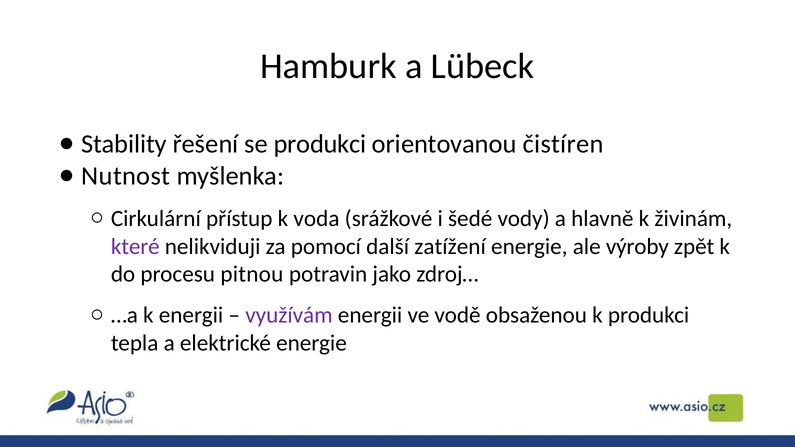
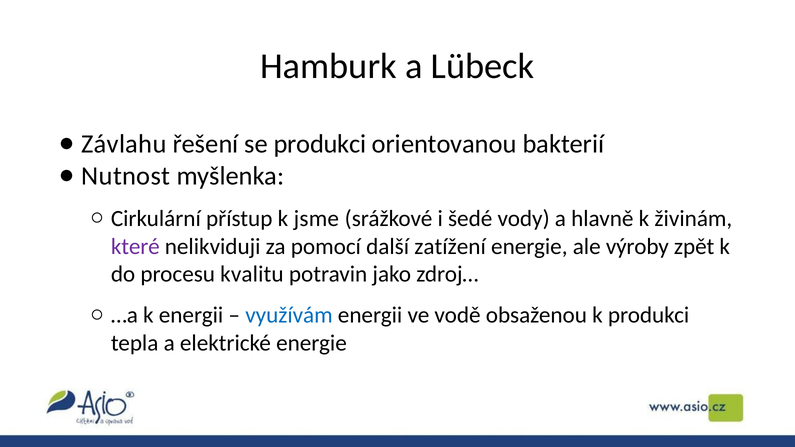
Stability: Stability -> Závlahu
čistíren: čistíren -> bakterií
voda: voda -> jsme
pitnou: pitnou -> kvalitu
využívám colour: purple -> blue
